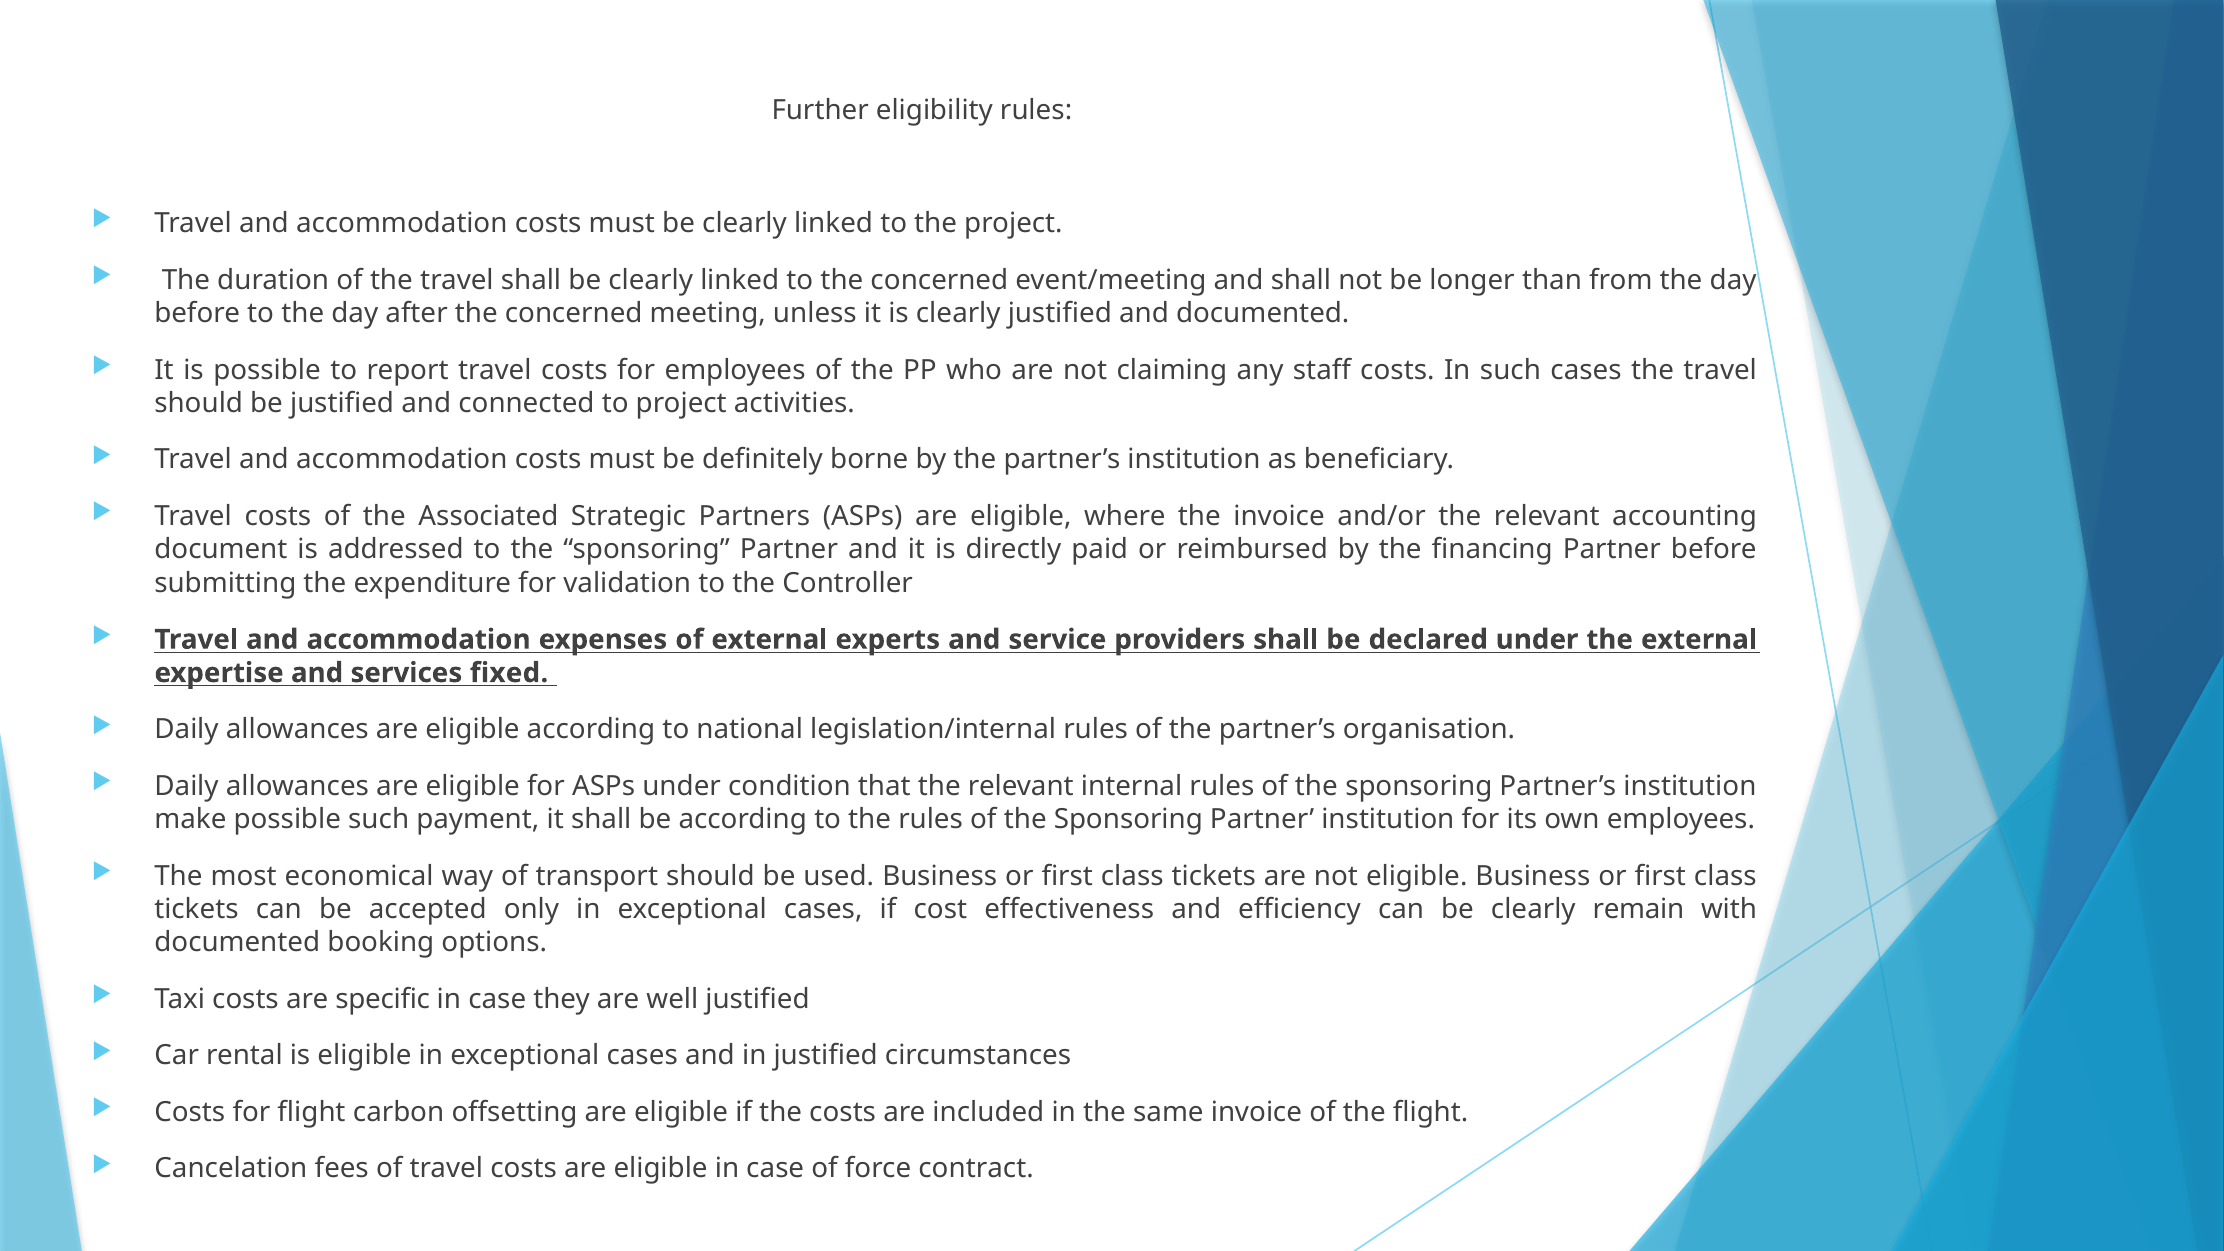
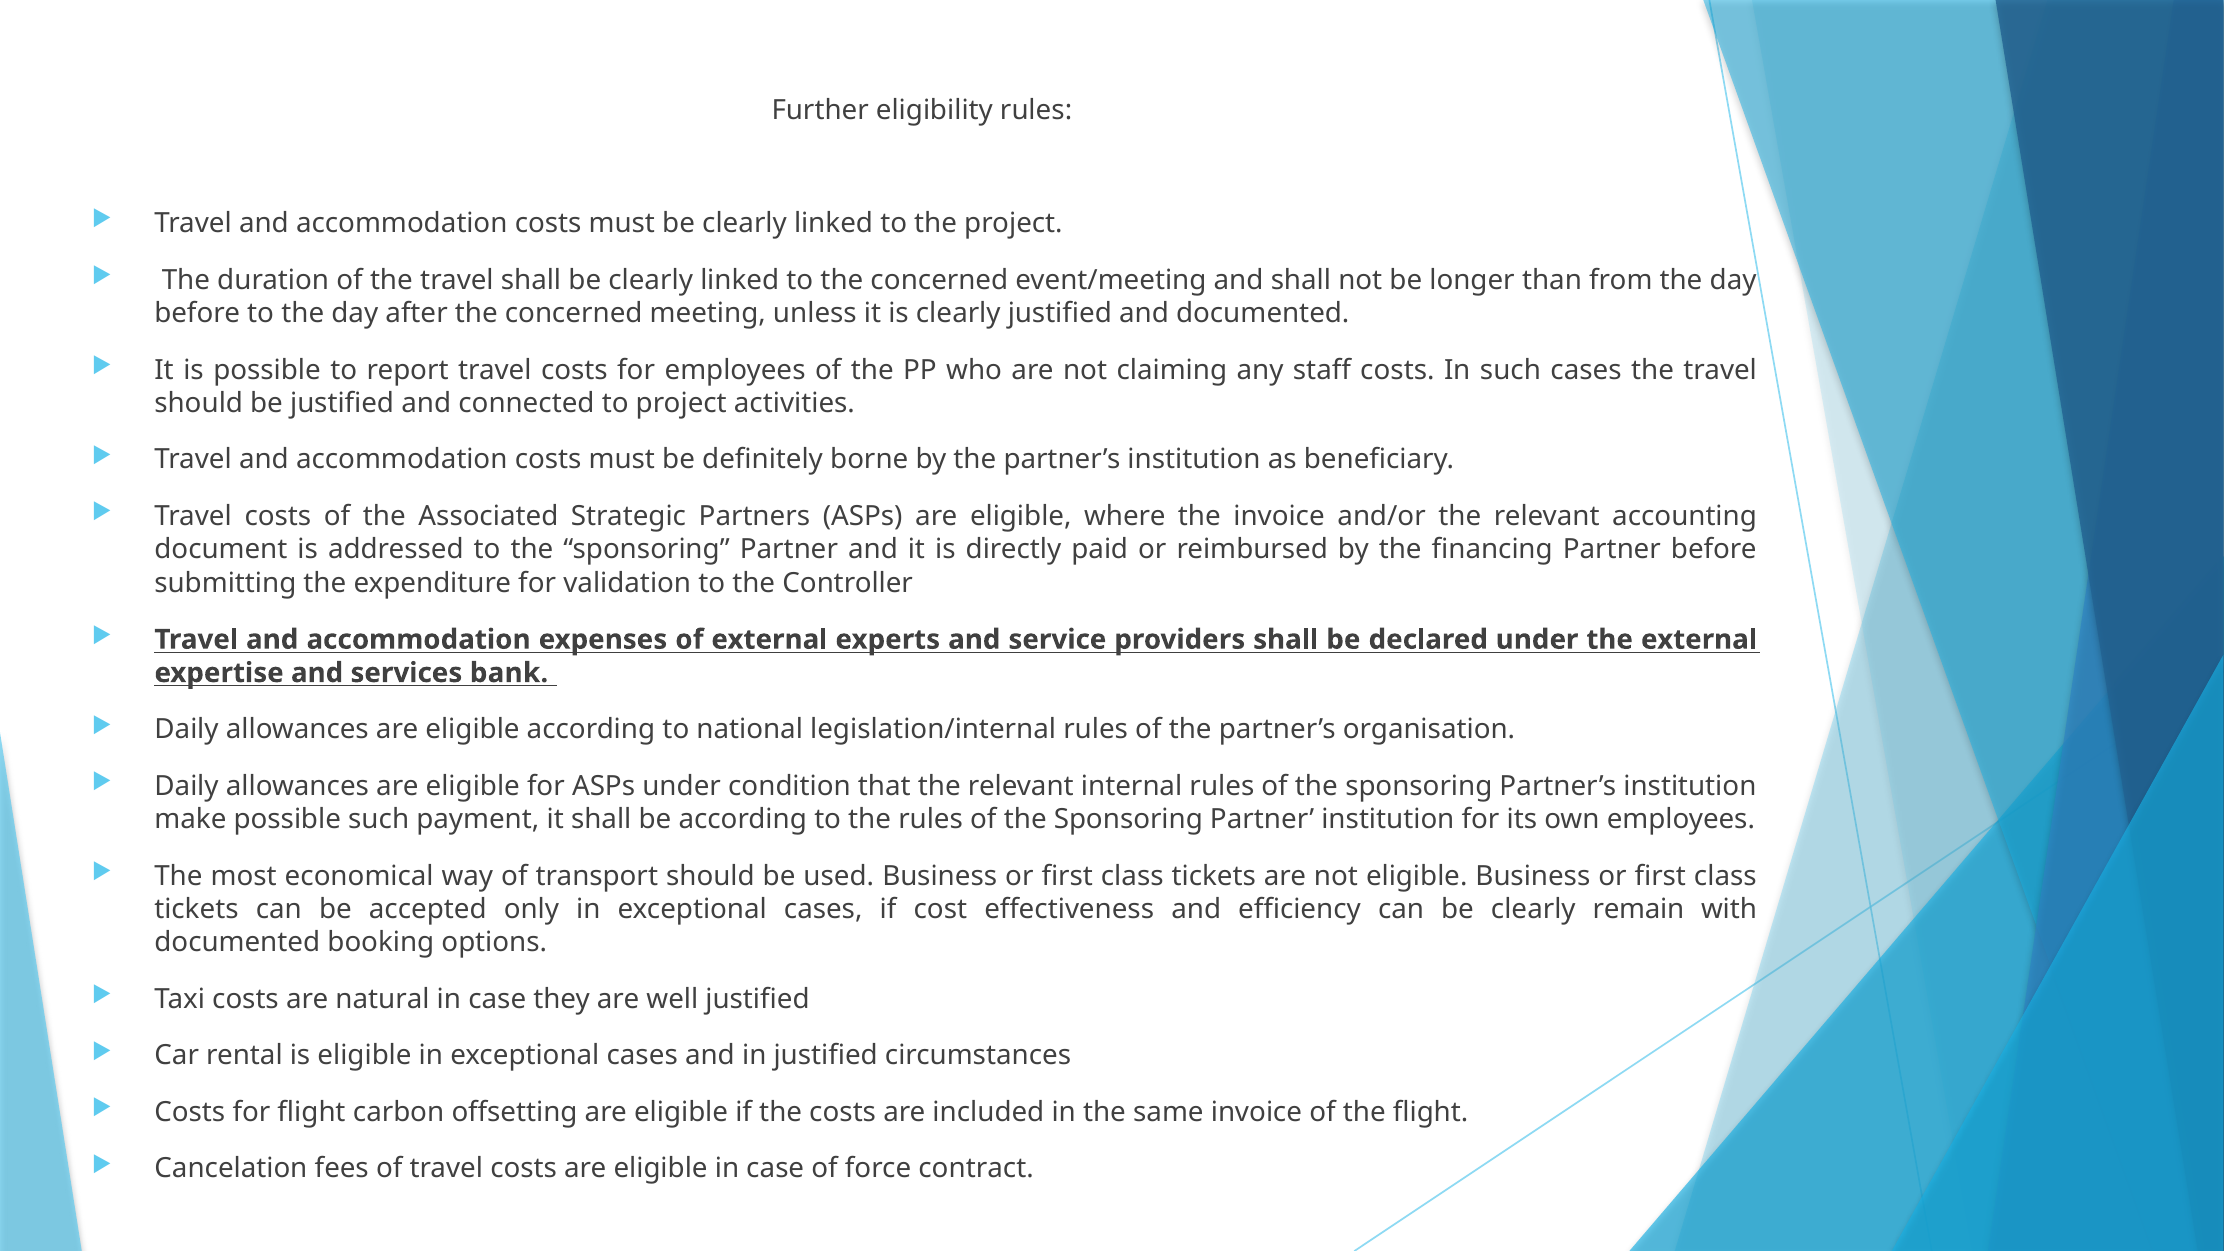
fixed: fixed -> bank
specific: specific -> natural
